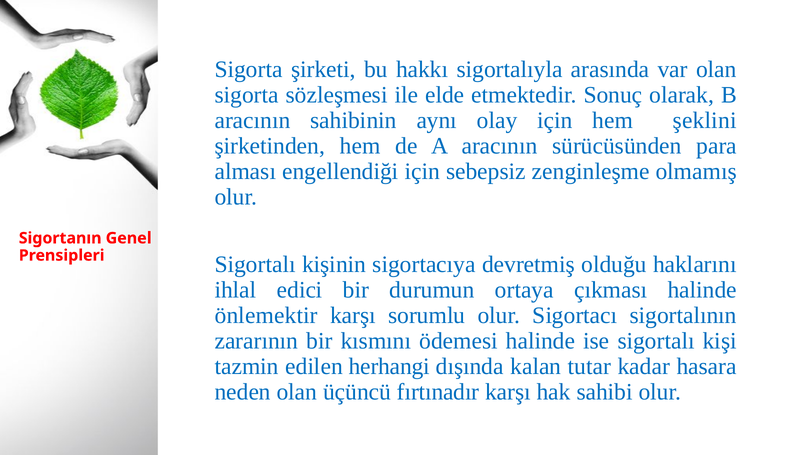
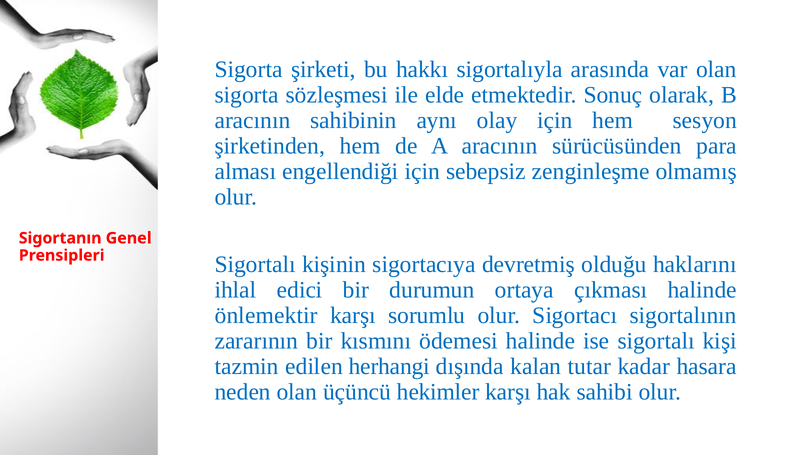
şeklini: şeklini -> sesyon
fırtınadır: fırtınadır -> hekimler
